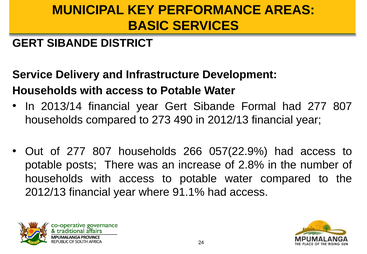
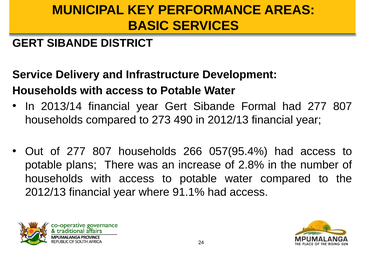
057(22.9%: 057(22.9% -> 057(95.4%
posts: posts -> plans
